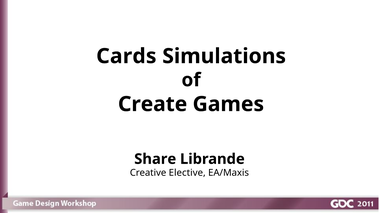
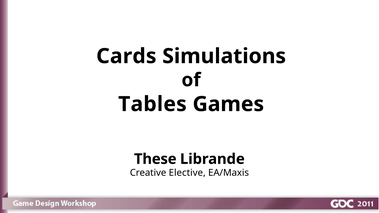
Create: Create -> Tables
Share: Share -> These
